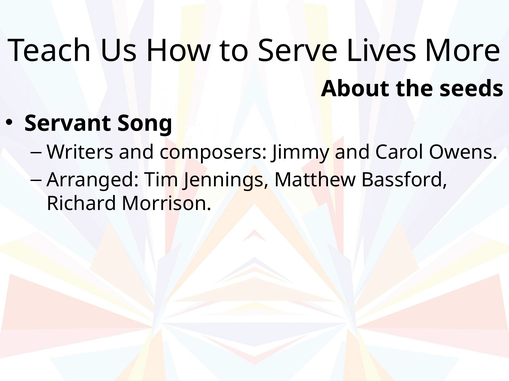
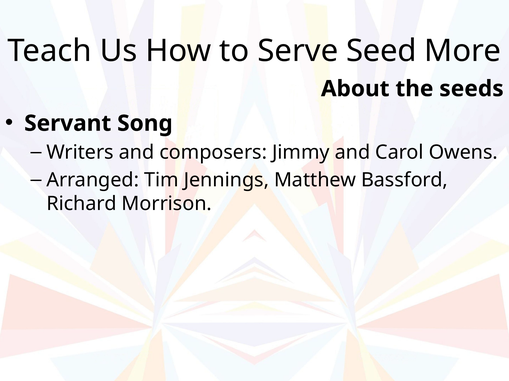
Lives: Lives -> Seed
